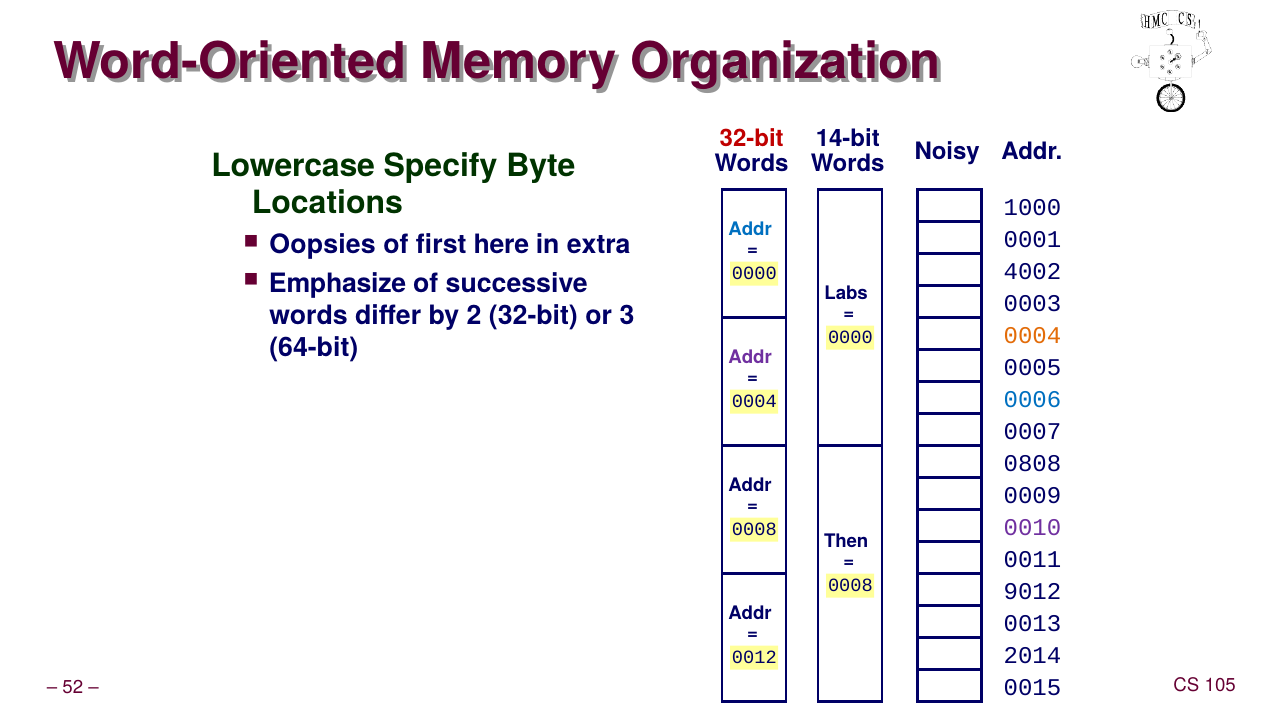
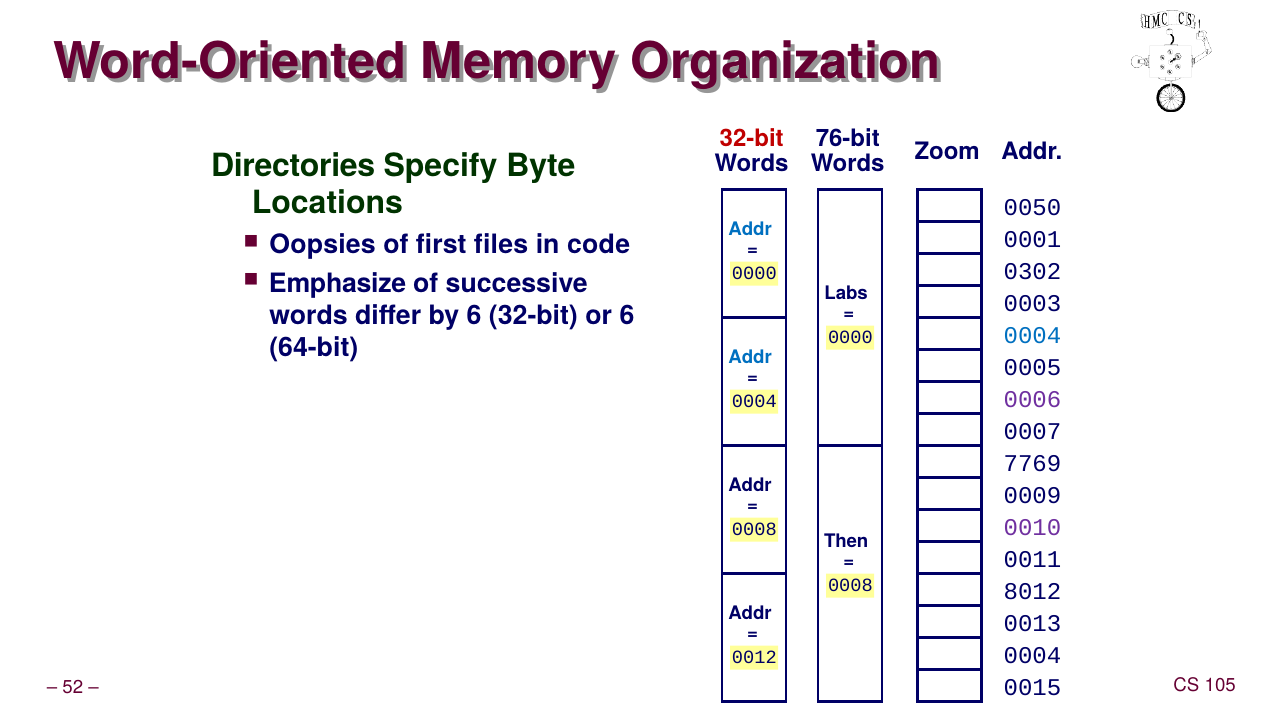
14-bit: 14-bit -> 76-bit
Noisy: Noisy -> Zoom
Lowercase: Lowercase -> Directories
1000: 1000 -> 0050
here: here -> files
extra: extra -> code
4002: 4002 -> 0302
by 2: 2 -> 6
or 3: 3 -> 6
0004 at (1032, 336) colour: orange -> blue
Addr at (750, 357) colour: purple -> blue
0006 colour: blue -> purple
0808: 0808 -> 7769
9012: 9012 -> 8012
2014 at (1032, 656): 2014 -> 0004
